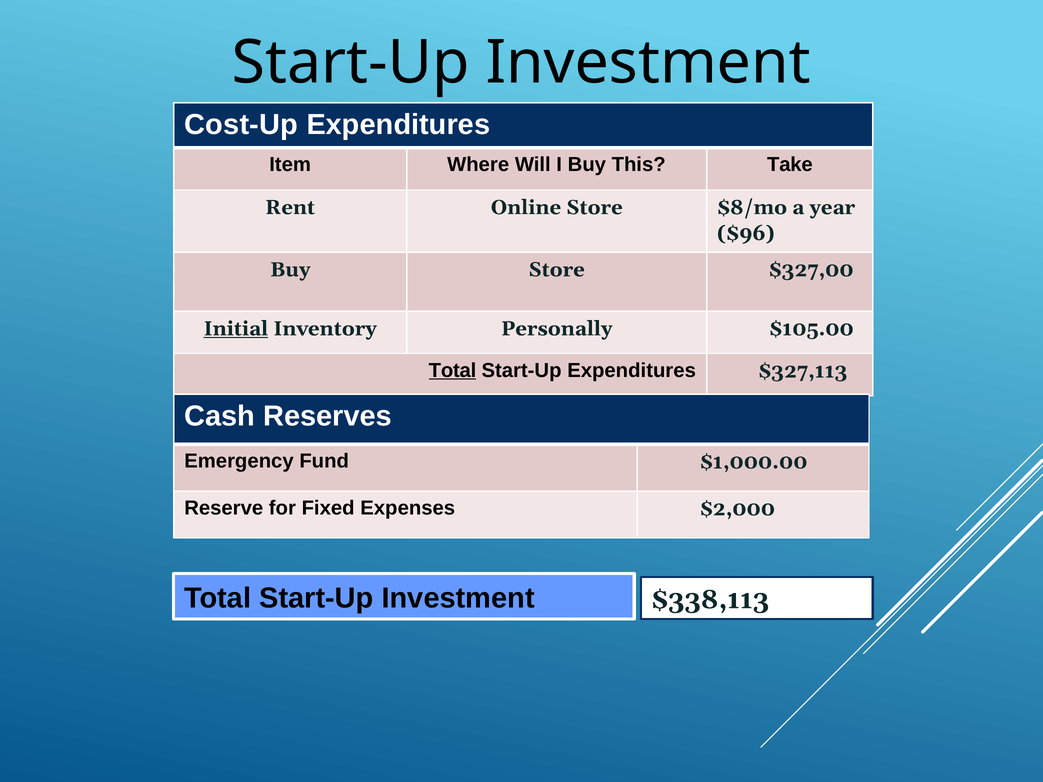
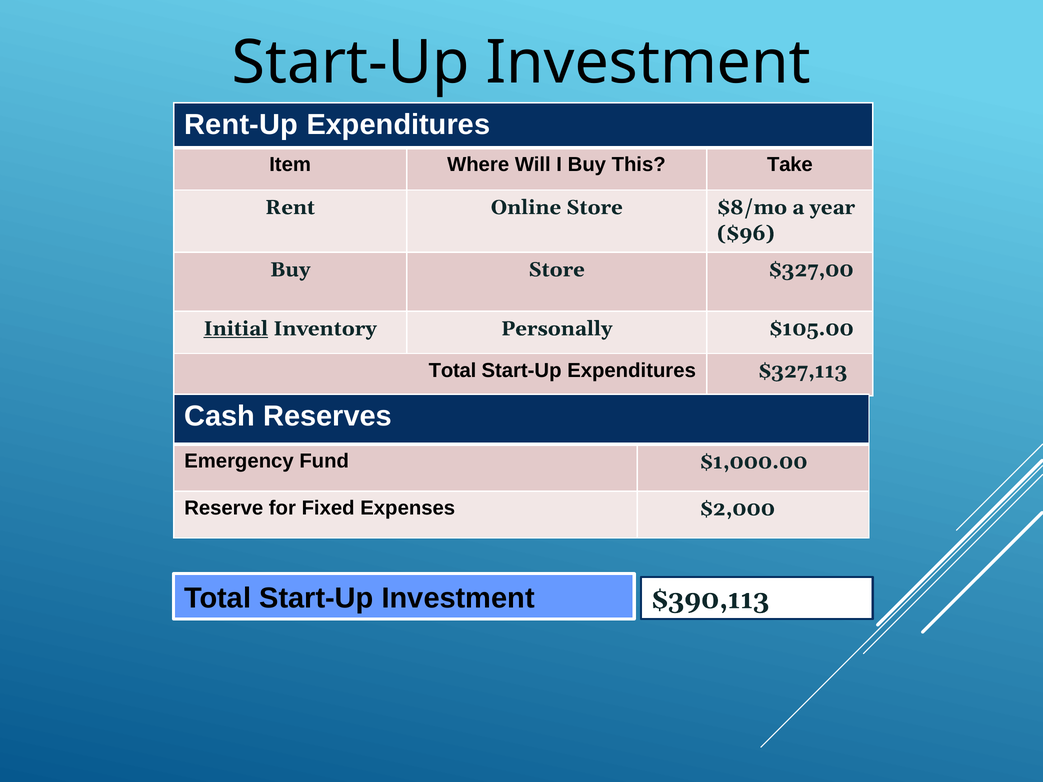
Cost-Up: Cost-Up -> Rent-Up
Total at (453, 370) underline: present -> none
$338,113: $338,113 -> $390,113
